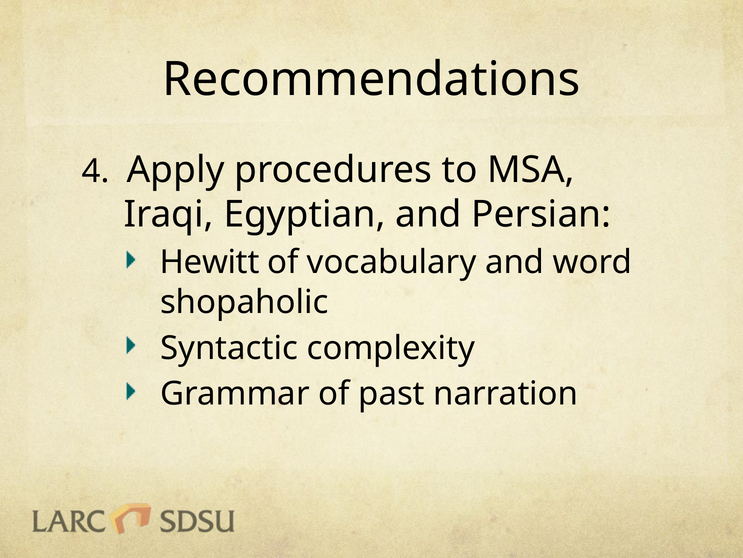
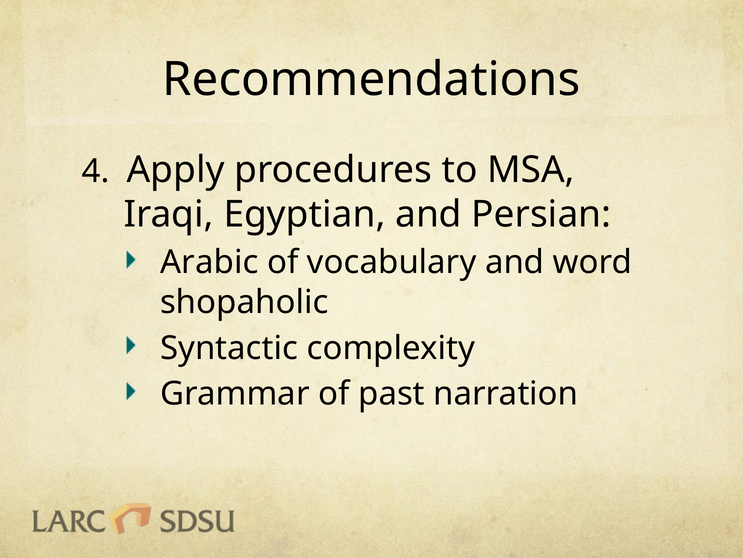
Hewitt: Hewitt -> Arabic
